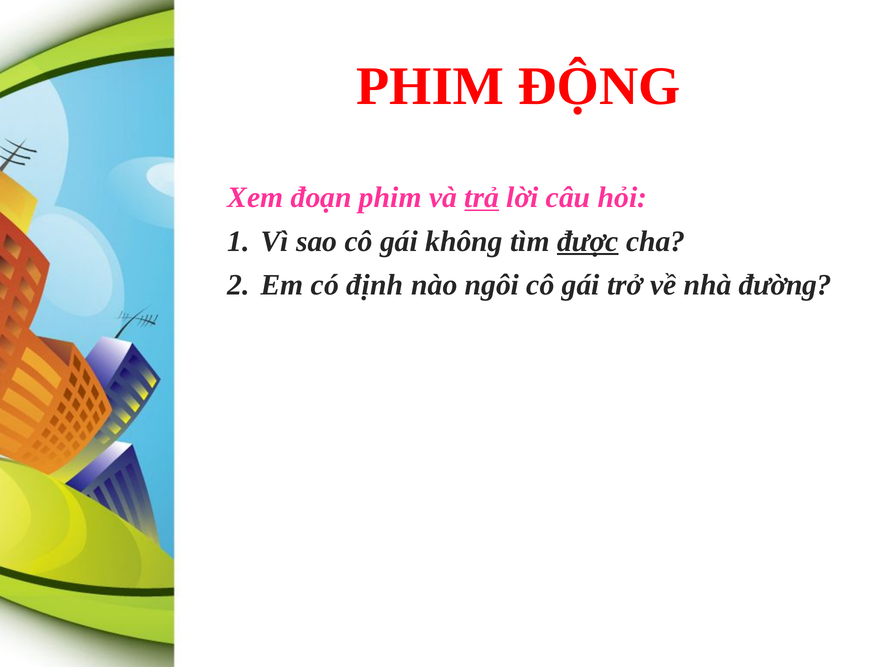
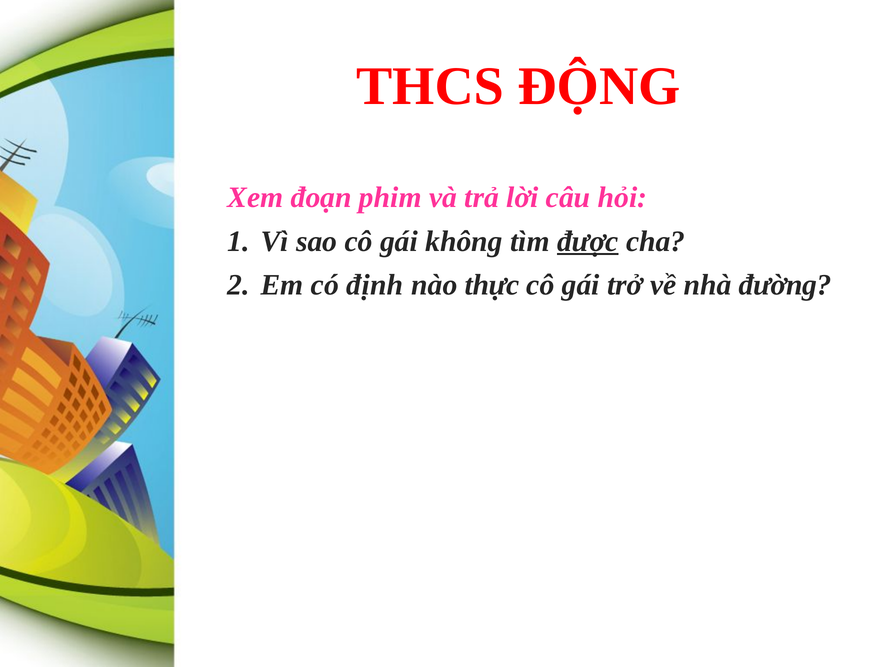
PHIM at (430, 86): PHIM -> THCS
trả underline: present -> none
ngôi: ngôi -> thực
